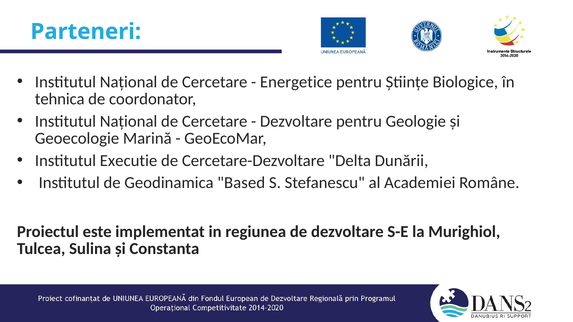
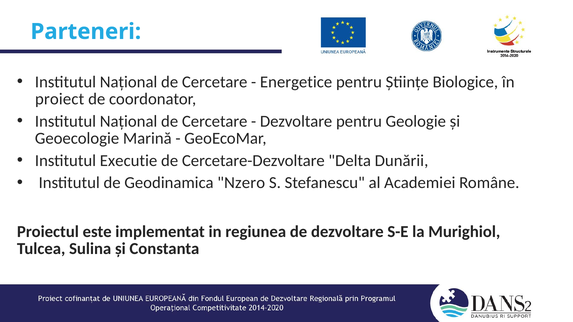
tehnica: tehnica -> proiect
Based: Based -> Nzero
